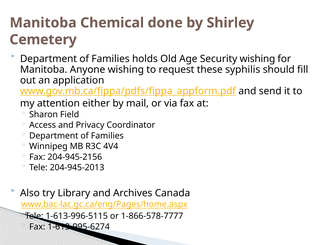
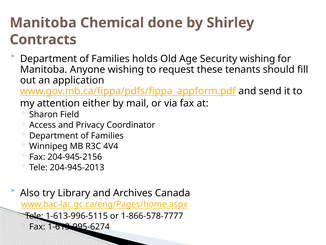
Cemetery: Cemetery -> Contracts
syphilis: syphilis -> tenants
